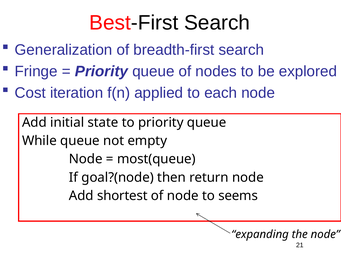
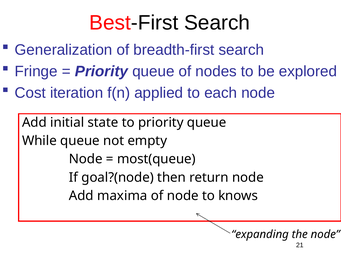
shortest: shortest -> maxima
seems: seems -> knows
